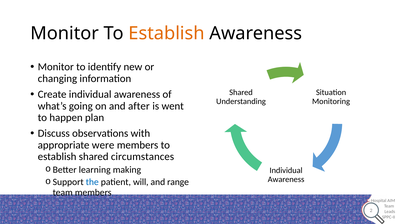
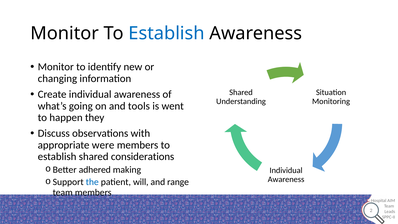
Establish at (167, 33) colour: orange -> blue
after: after -> tools
plan: plan -> they
circumstances: circumstances -> considerations
learning: learning -> adhered
